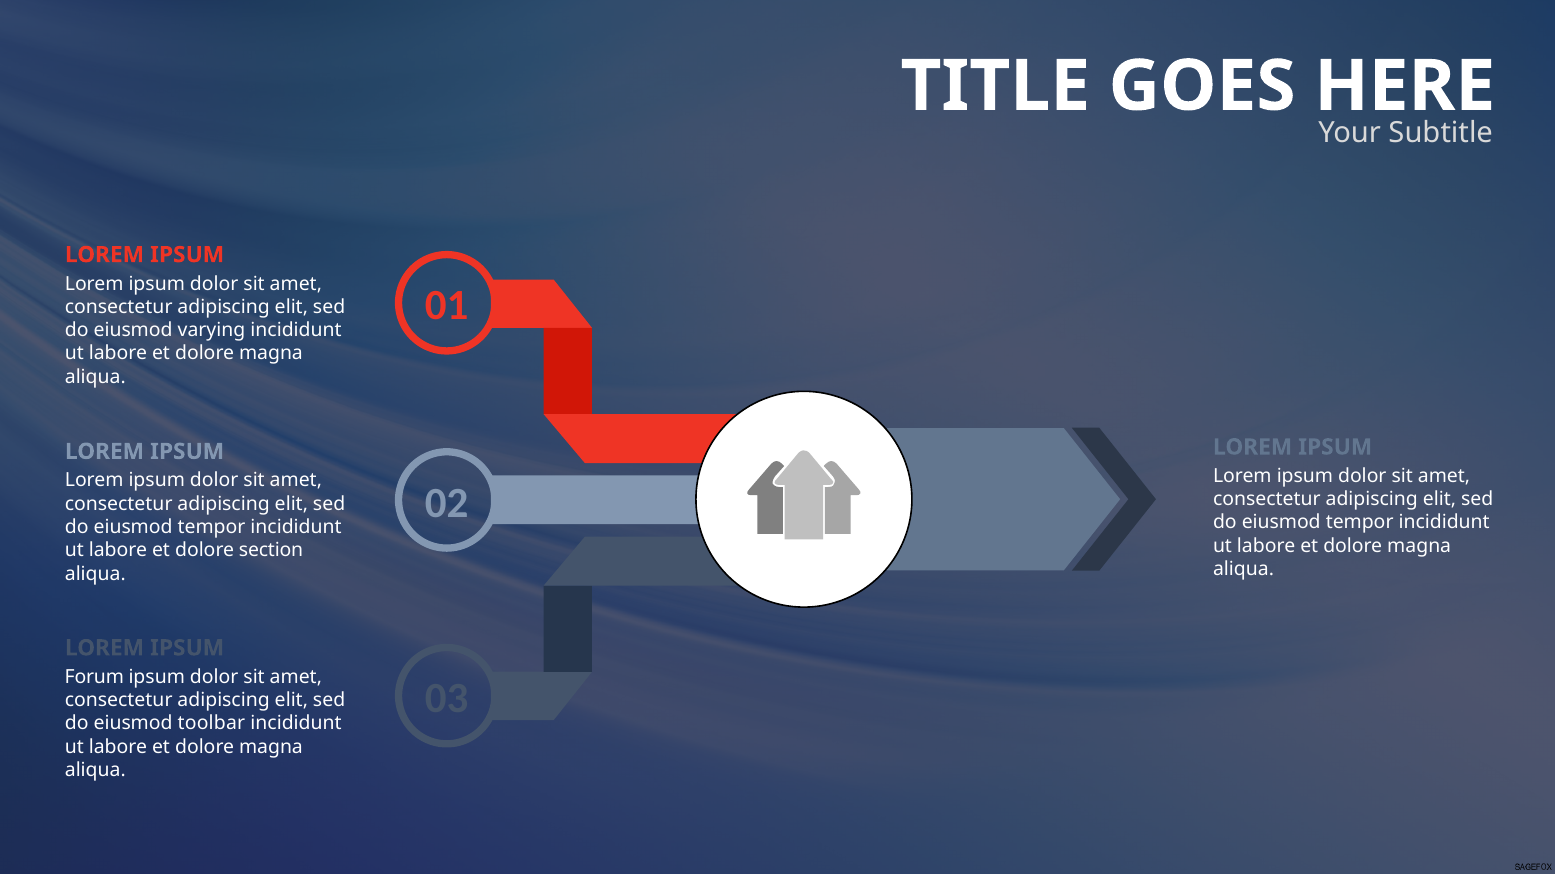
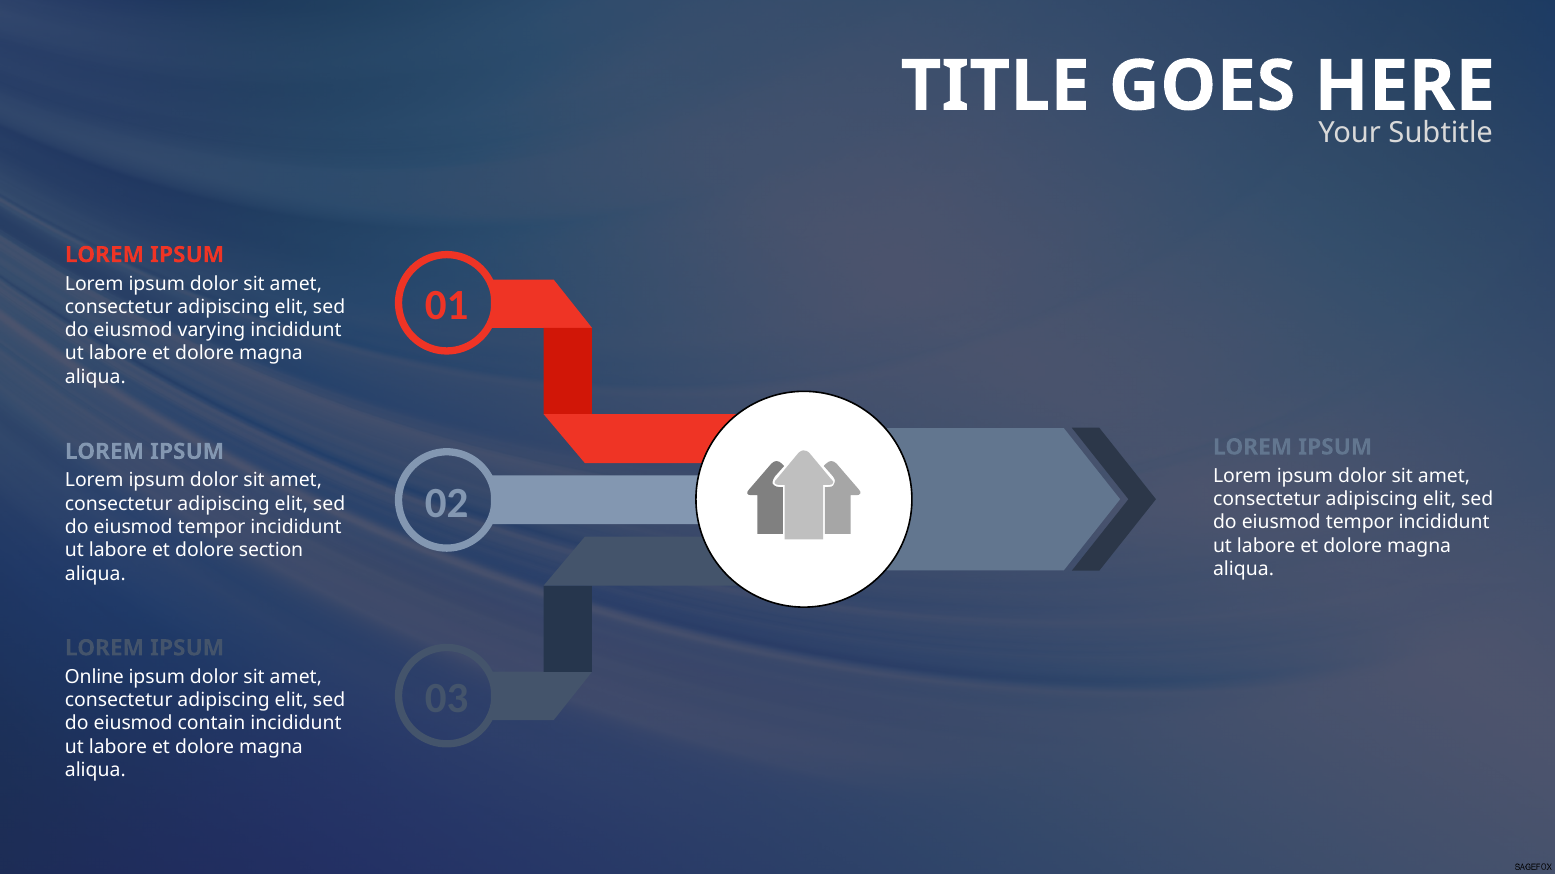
Forum: Forum -> Online
toolbar: toolbar -> contain
